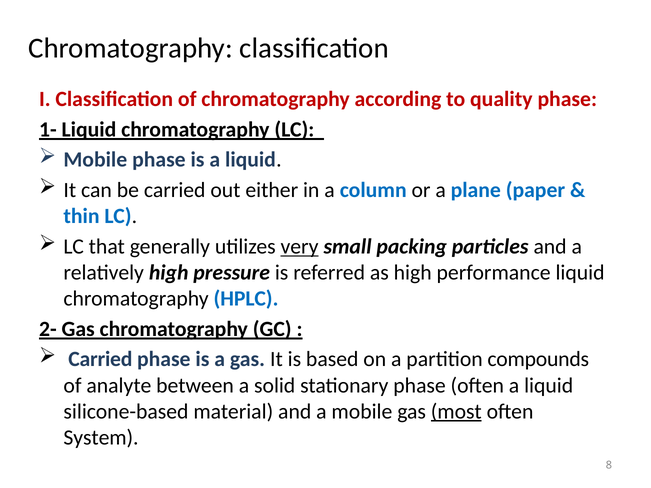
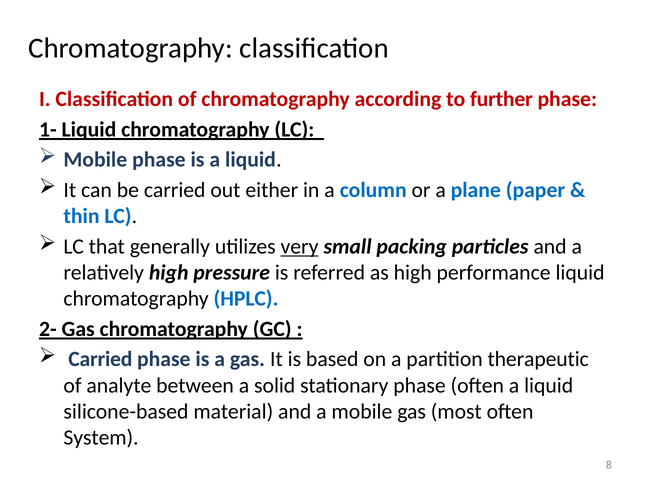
quality: quality -> further
compounds: compounds -> therapeutic
most underline: present -> none
